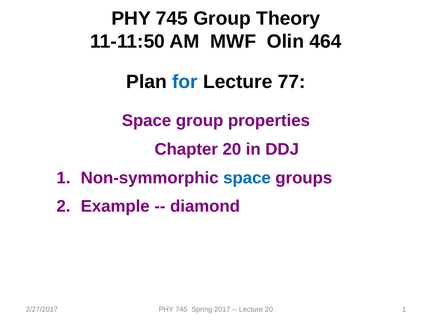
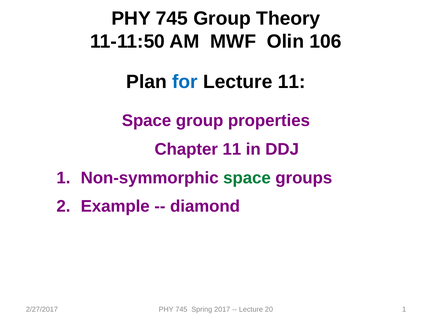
464: 464 -> 106
Lecture 77: 77 -> 11
Chapter 20: 20 -> 11
space at (247, 178) colour: blue -> green
